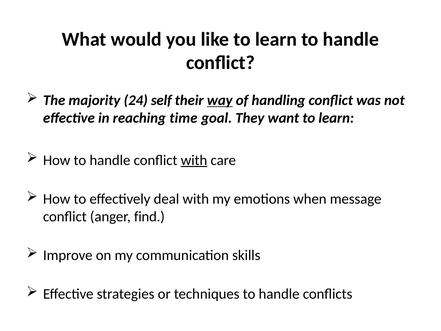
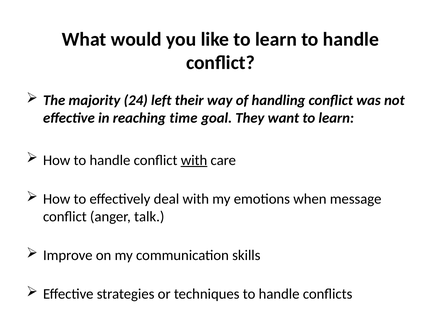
self: self -> left
way underline: present -> none
find: find -> talk
